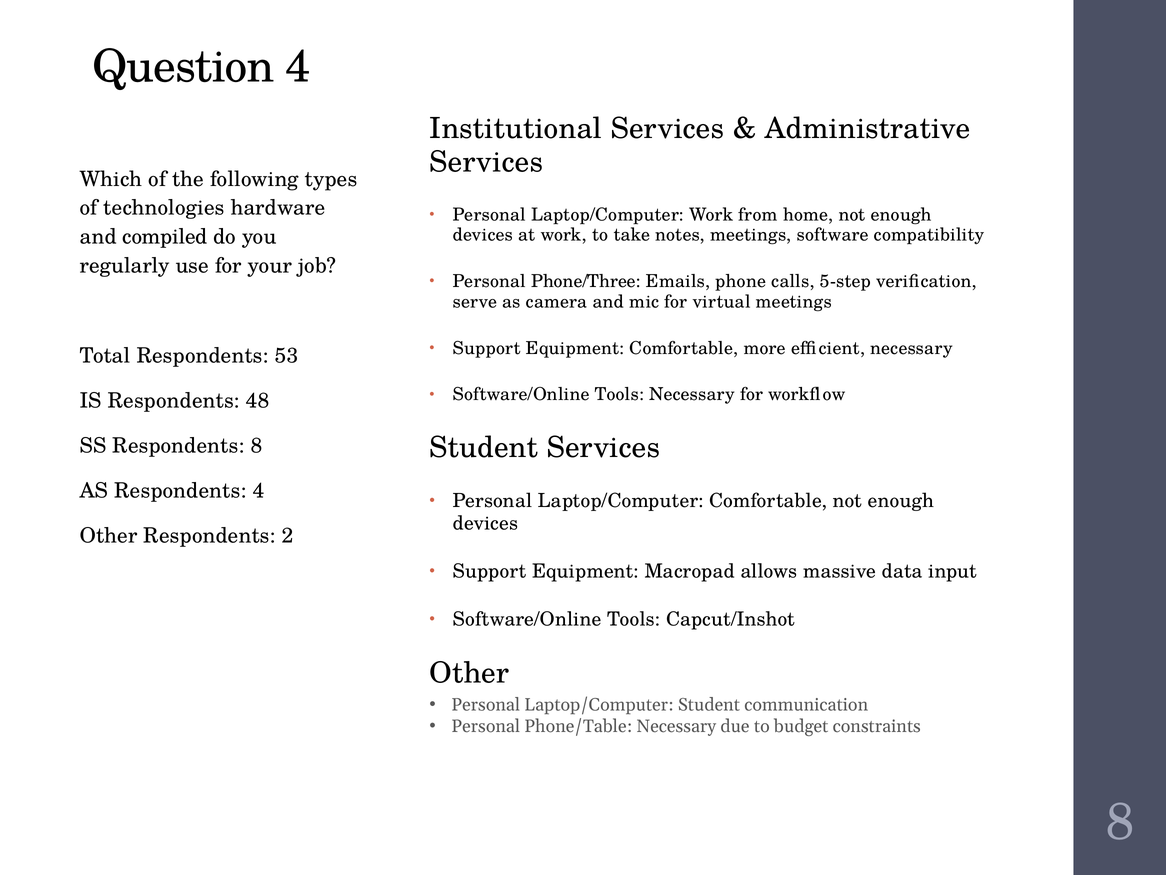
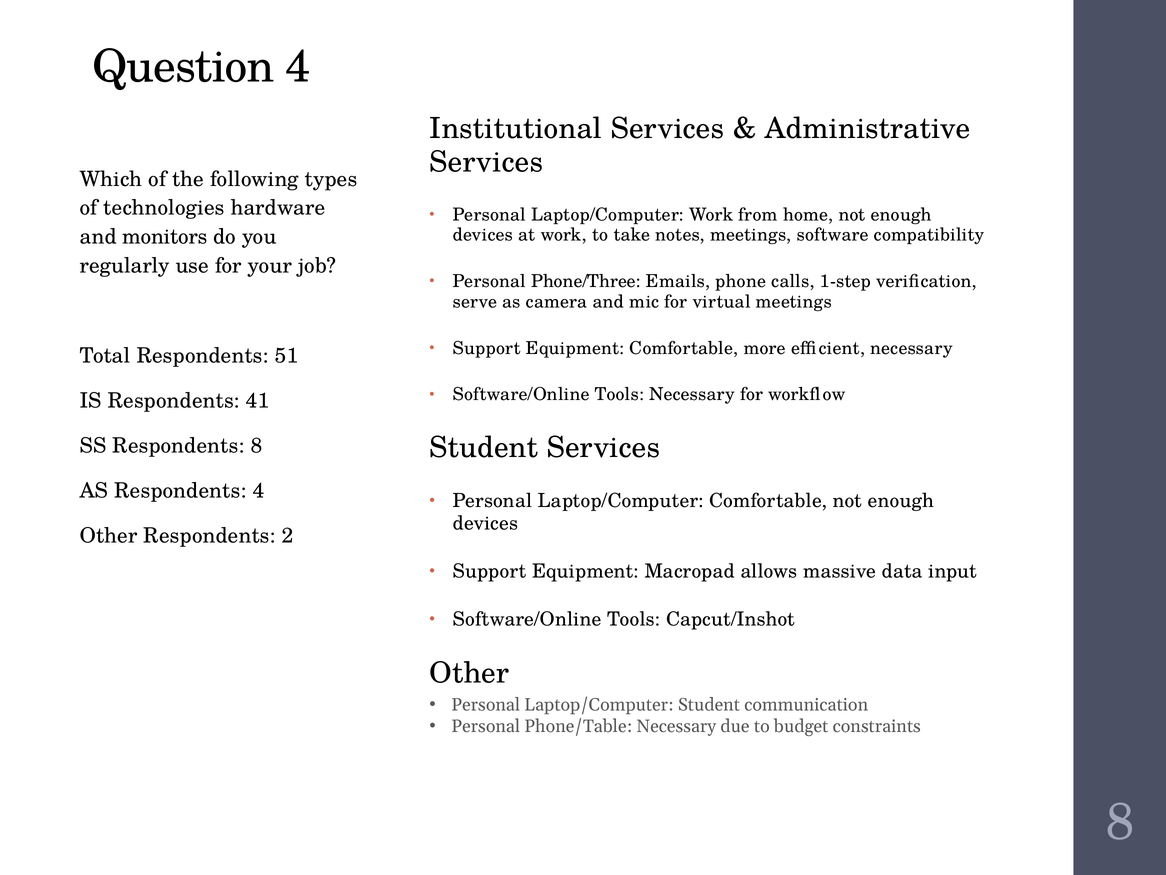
compiled: compiled -> monitors
5-step: 5-step -> 1-step
53: 53 -> 51
48: 48 -> 41
